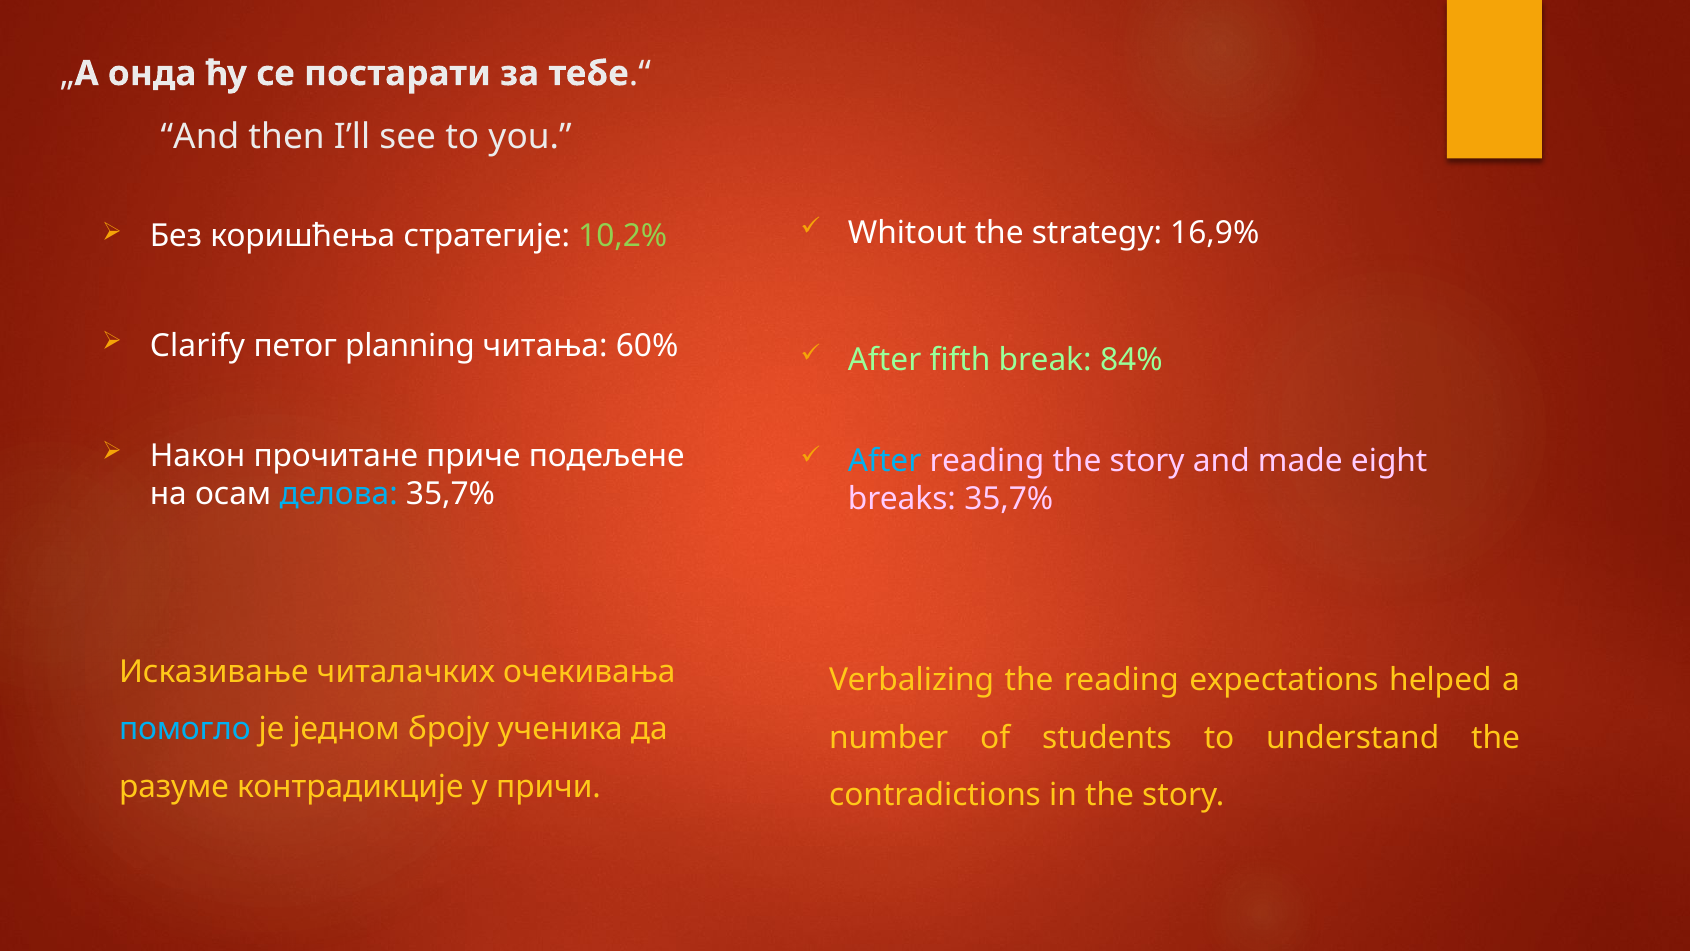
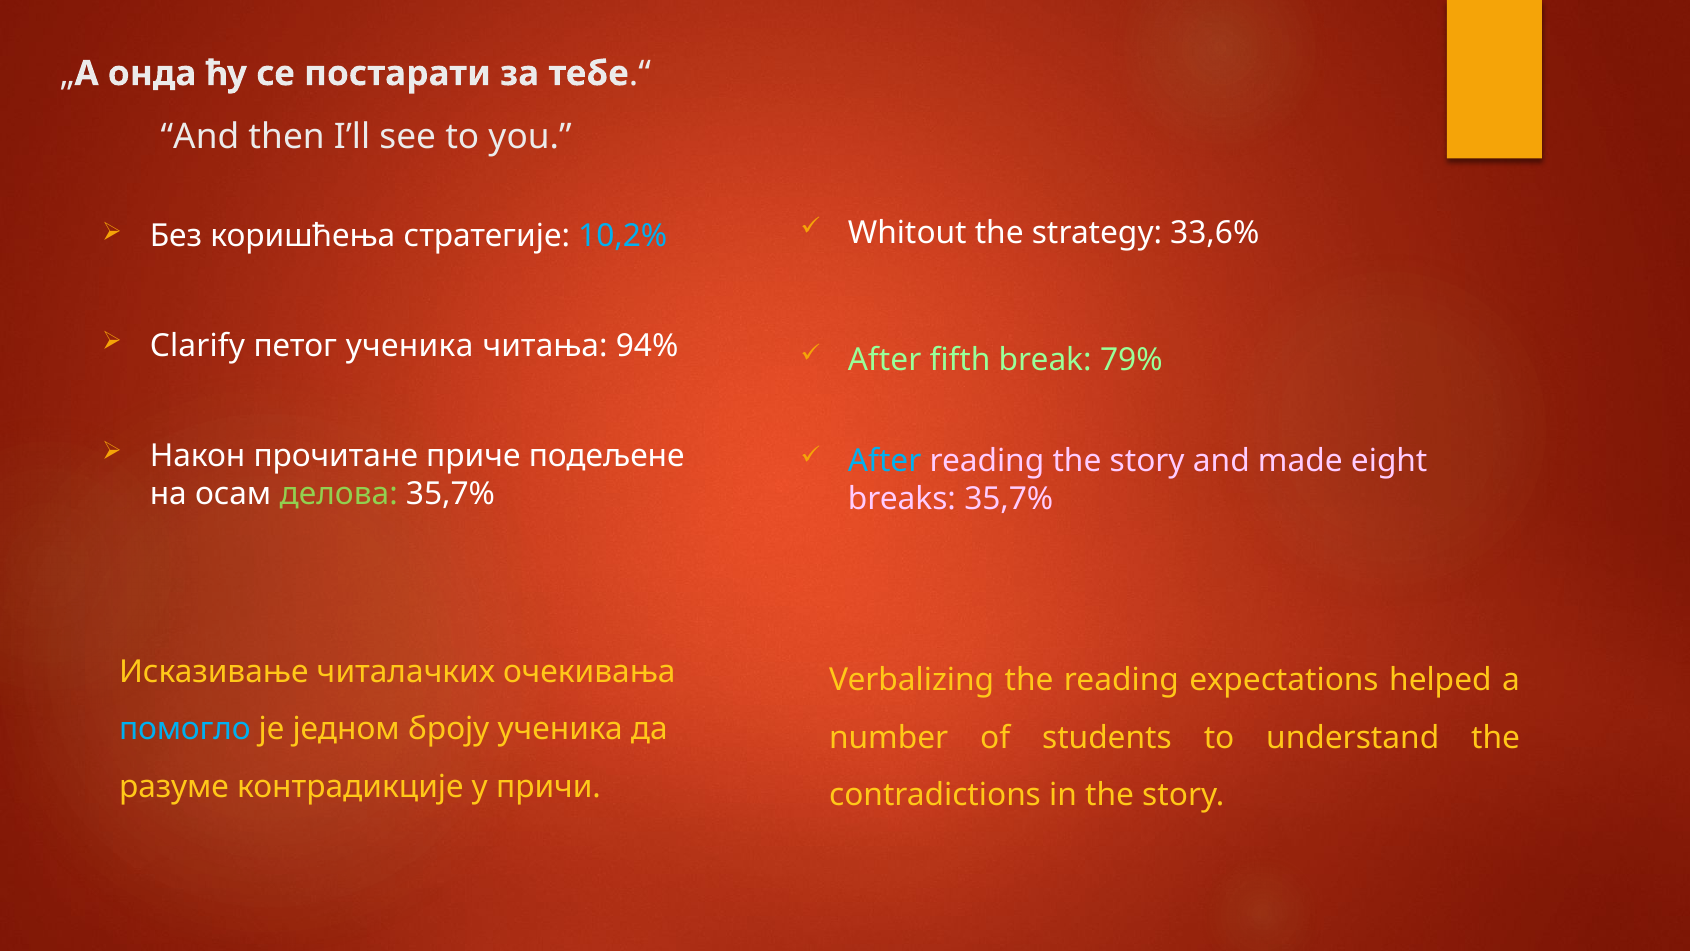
16,9%: 16,9% -> 33,6%
10,2% colour: light green -> light blue
петог planning: planning -> ученика
60%: 60% -> 94%
84%: 84% -> 79%
делова colour: light blue -> light green
